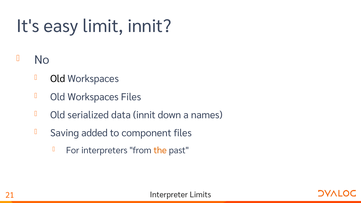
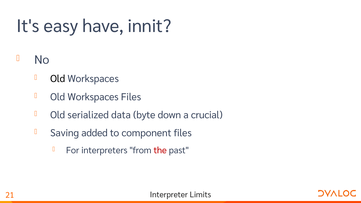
limit: limit -> have
data innit: innit -> byte
names: names -> crucial
the colour: orange -> red
